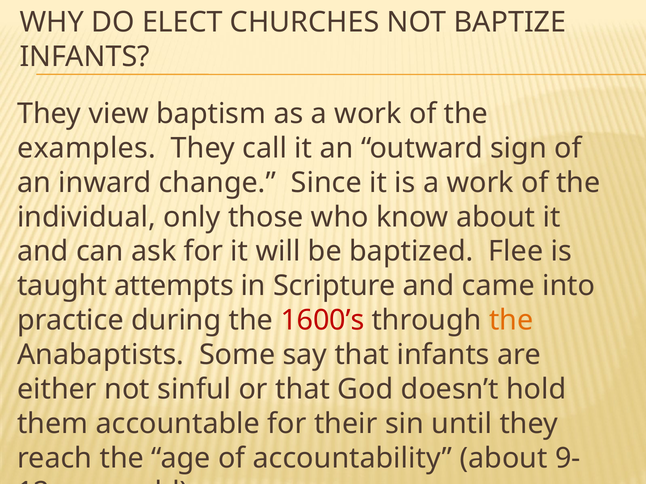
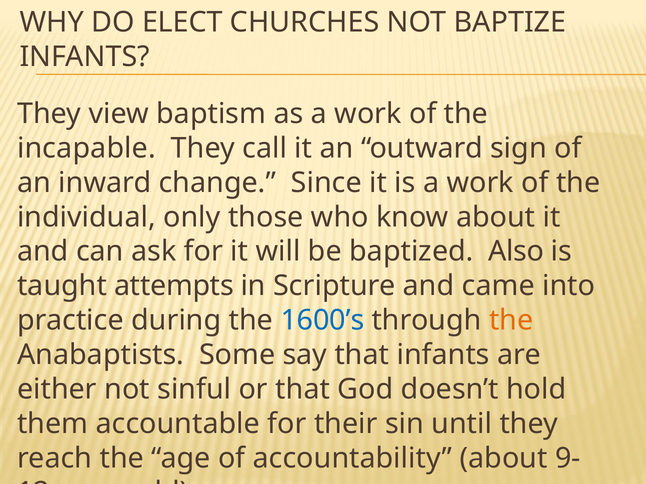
examples: examples -> incapable
Flee: Flee -> Also
1600’s colour: red -> blue
